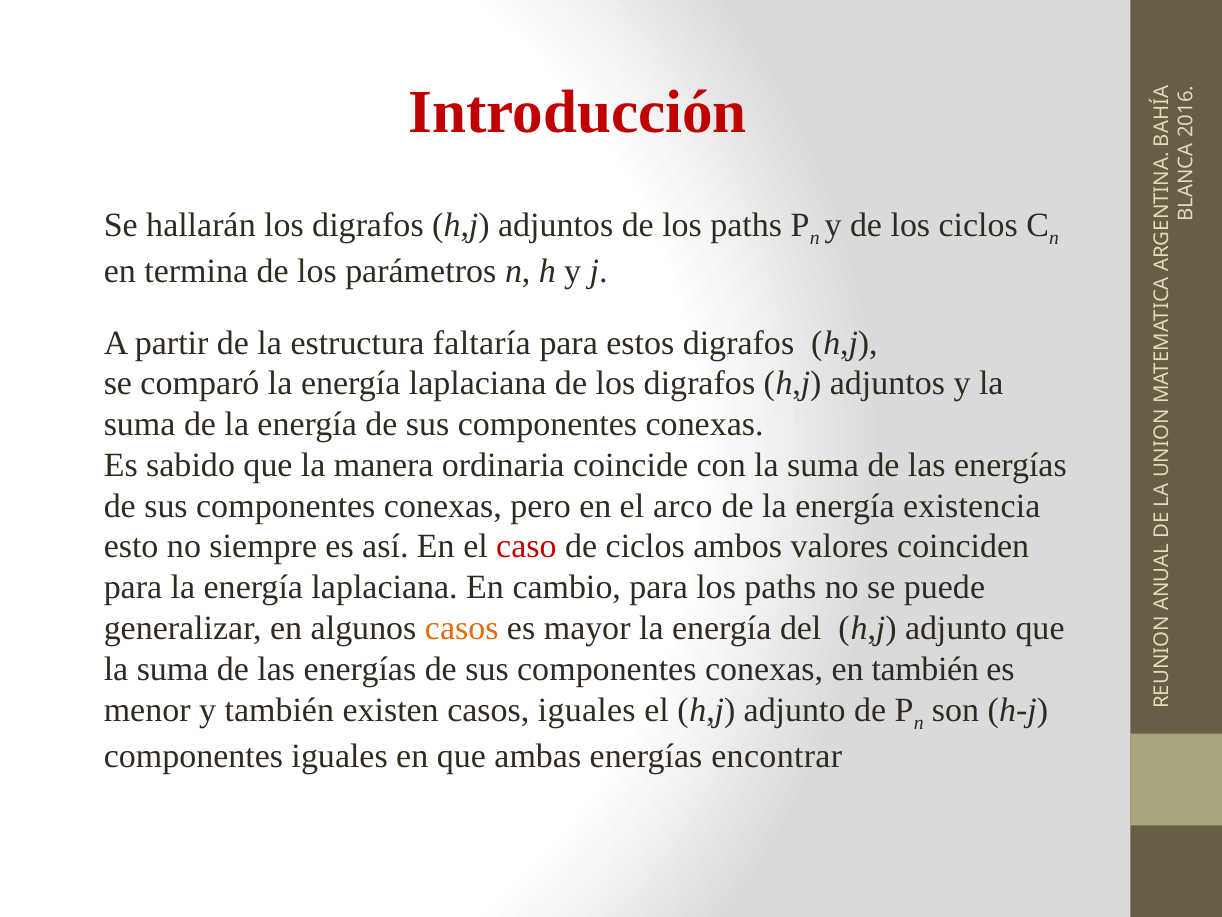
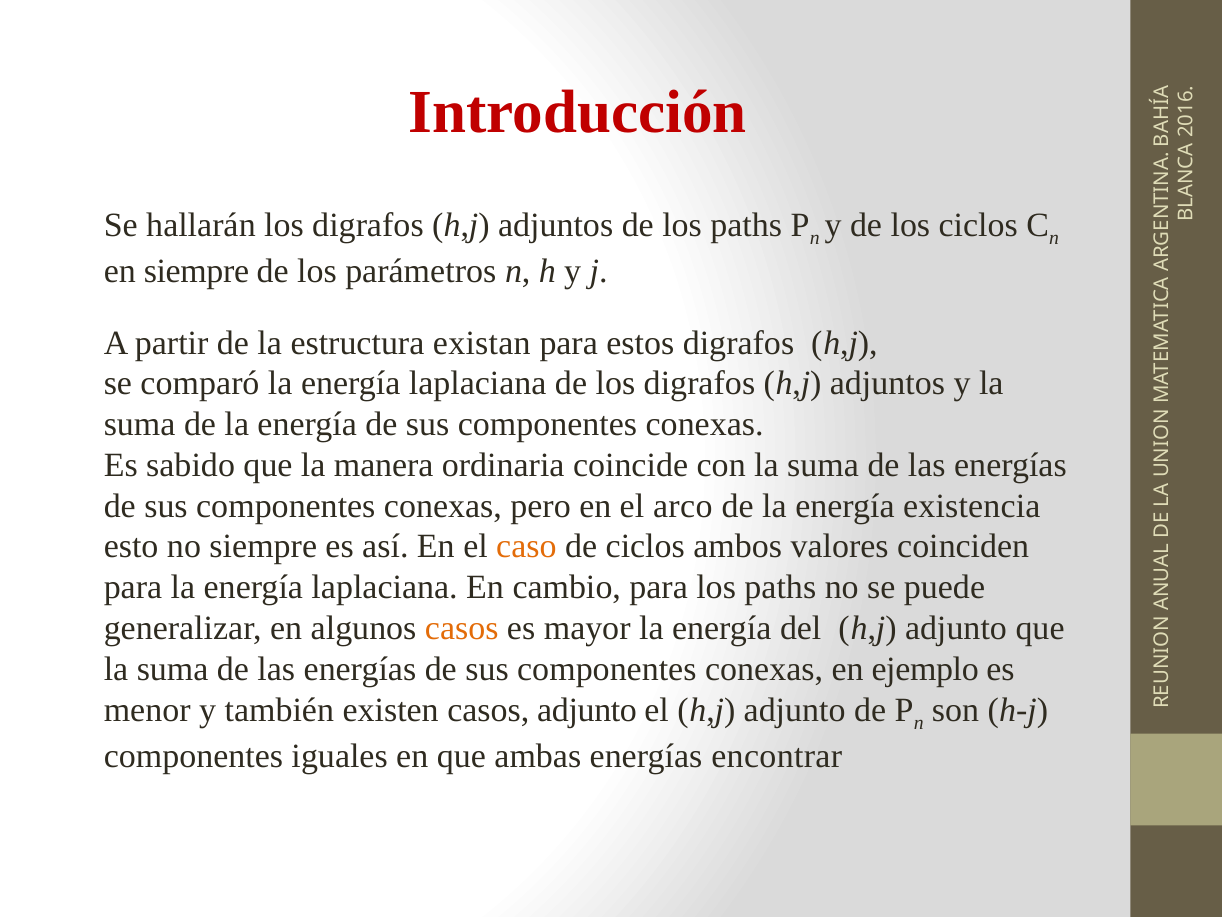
en termina: termina -> siempre
faltaría: faltaría -> existan
caso colour: red -> orange
en también: también -> ejemplo
casos iguales: iguales -> adjunto
